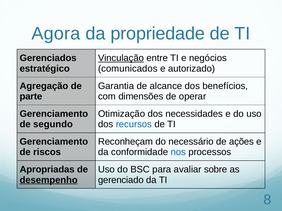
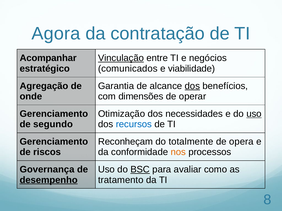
propriedade: propriedade -> contratação
Gerenciados: Gerenciados -> Acompanhar
autorizado: autorizado -> viabilidade
dos at (192, 86) underline: none -> present
parte: parte -> onde
uso at (254, 114) underline: none -> present
necessário: necessário -> totalmente
ações: ações -> opera
nos colour: blue -> orange
Apropriadas: Apropriadas -> Governança
BSC underline: none -> present
sobre: sobre -> como
gerenciado: gerenciado -> tratamento
